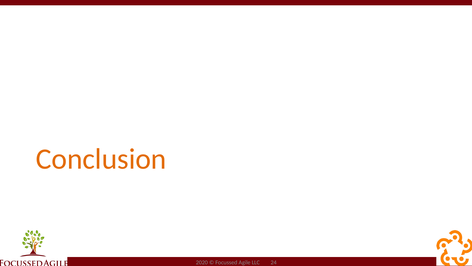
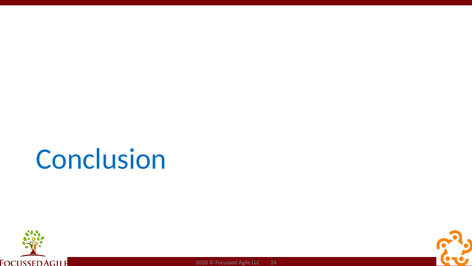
Conclusion colour: orange -> blue
